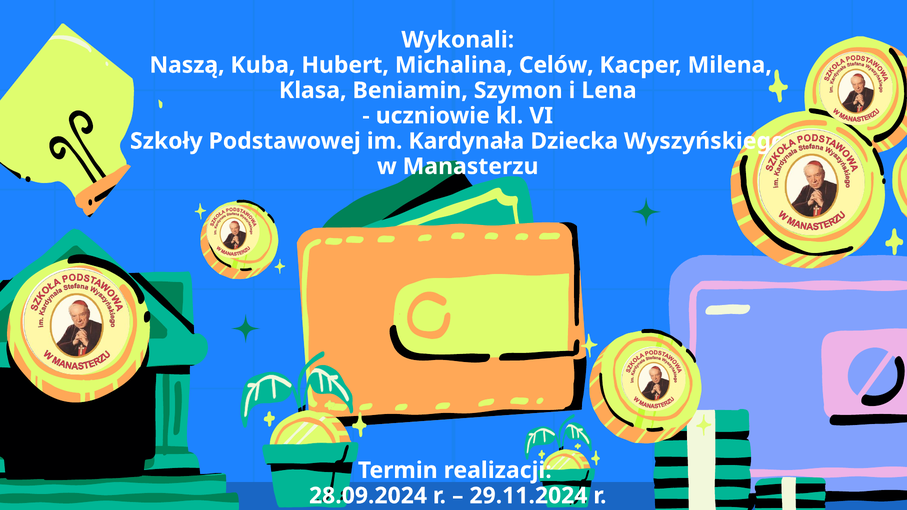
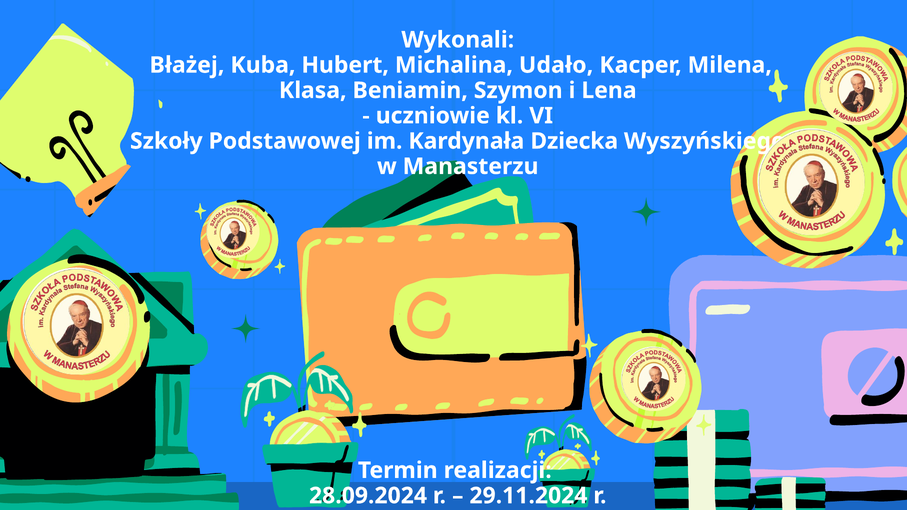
Naszą: Naszą -> Błażej
Celów: Celów -> Udało
